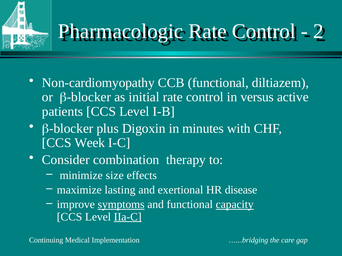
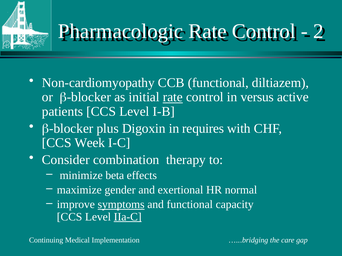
rate at (173, 97) underline: none -> present
minutes: minutes -> requires
size: size -> beta
lasting: lasting -> gender
disease: disease -> normal
capacity underline: present -> none
